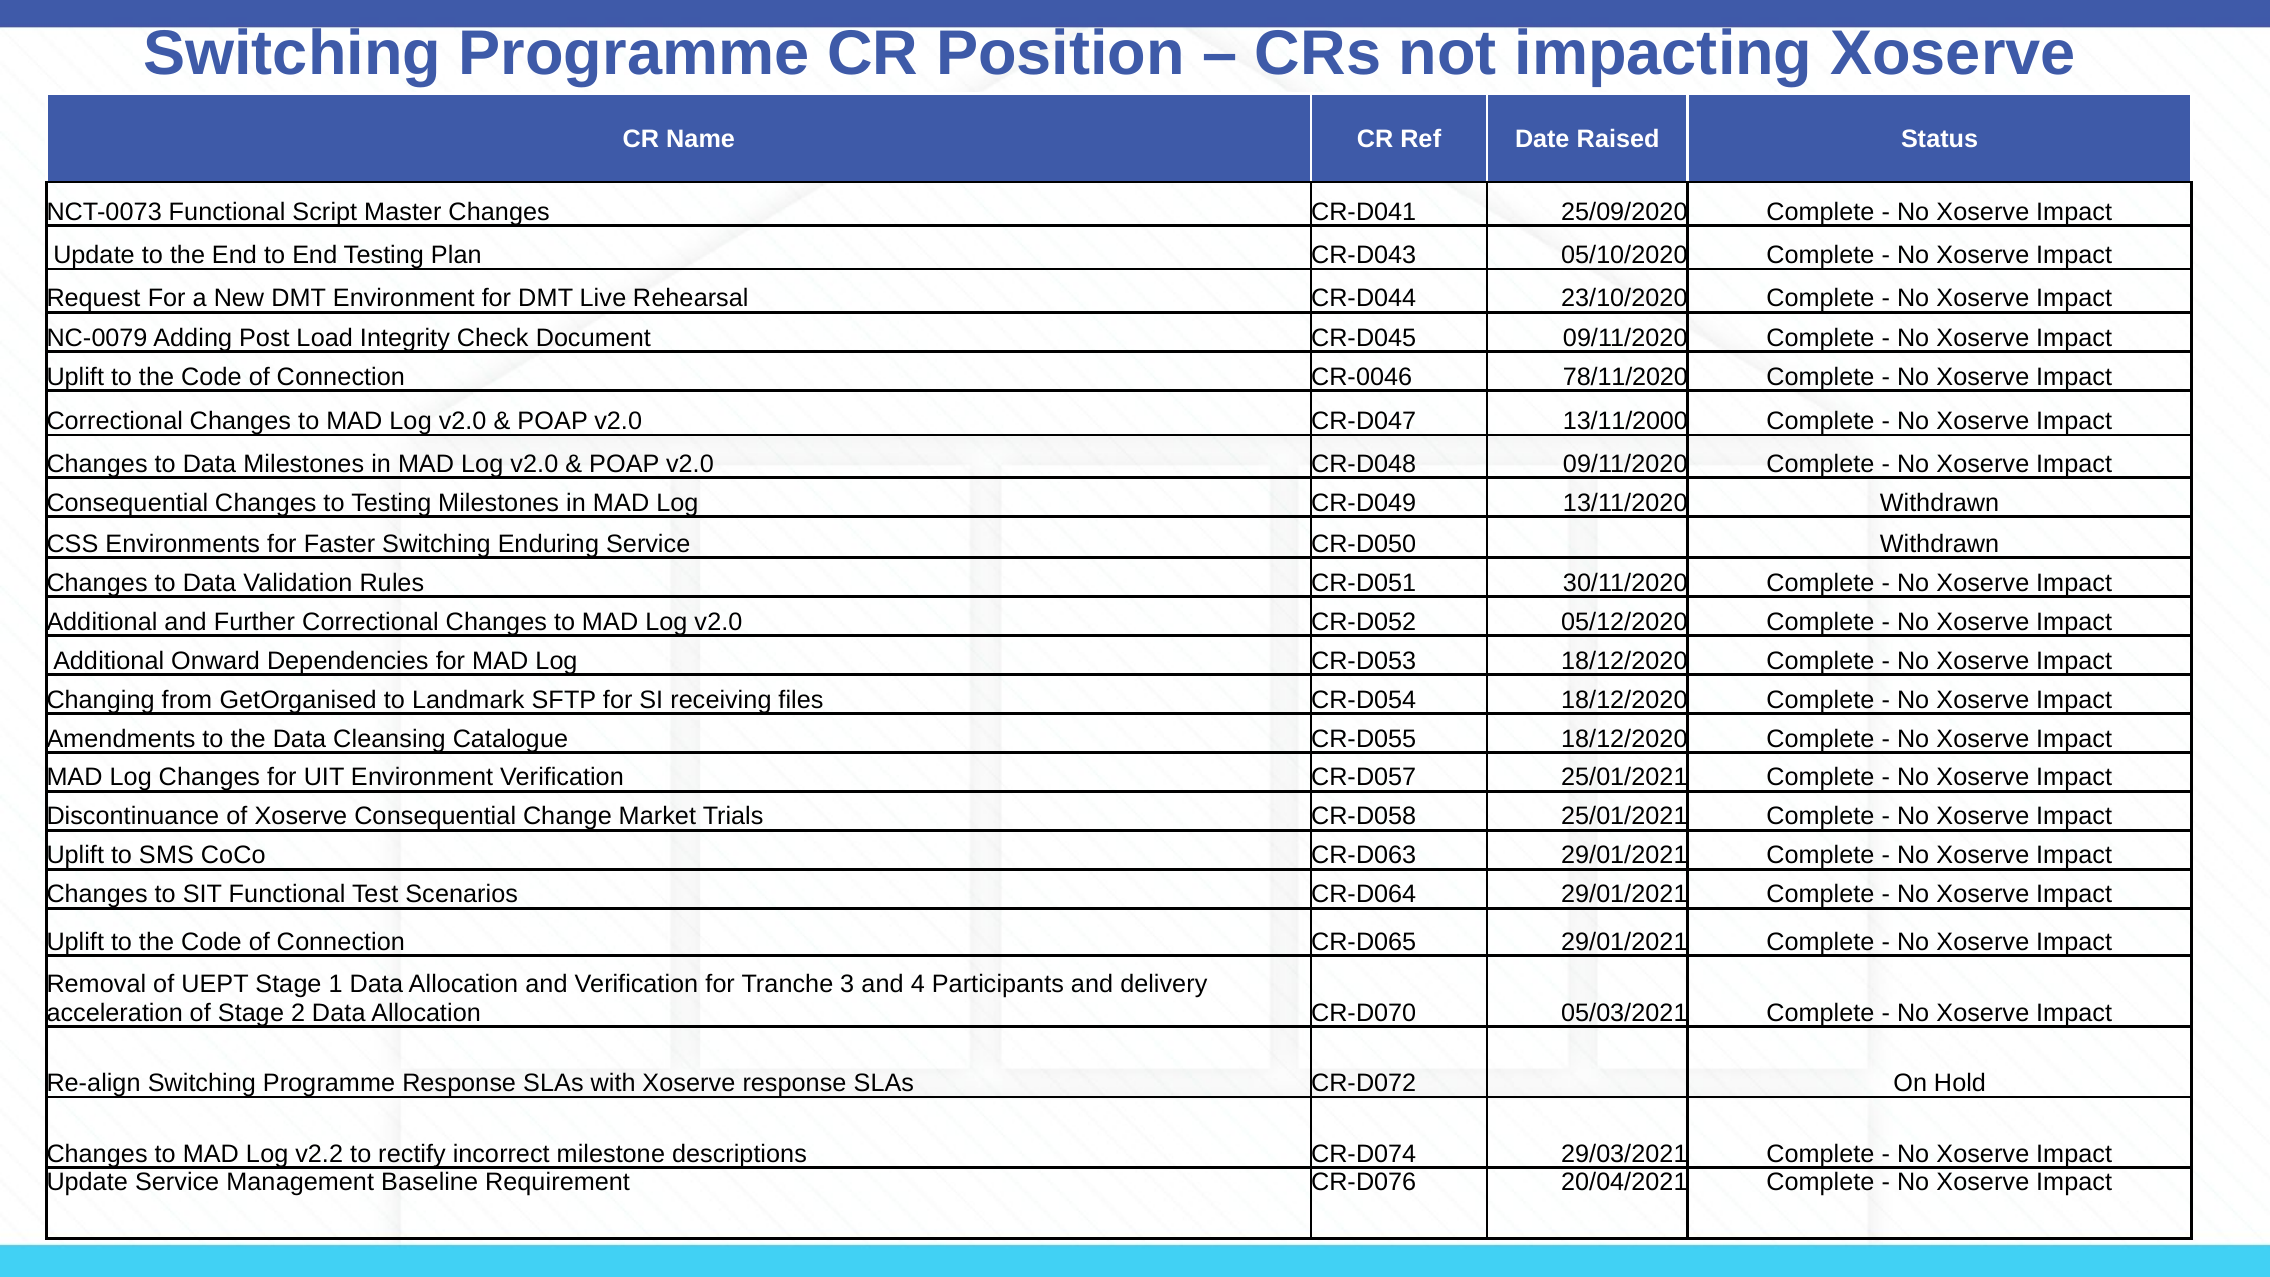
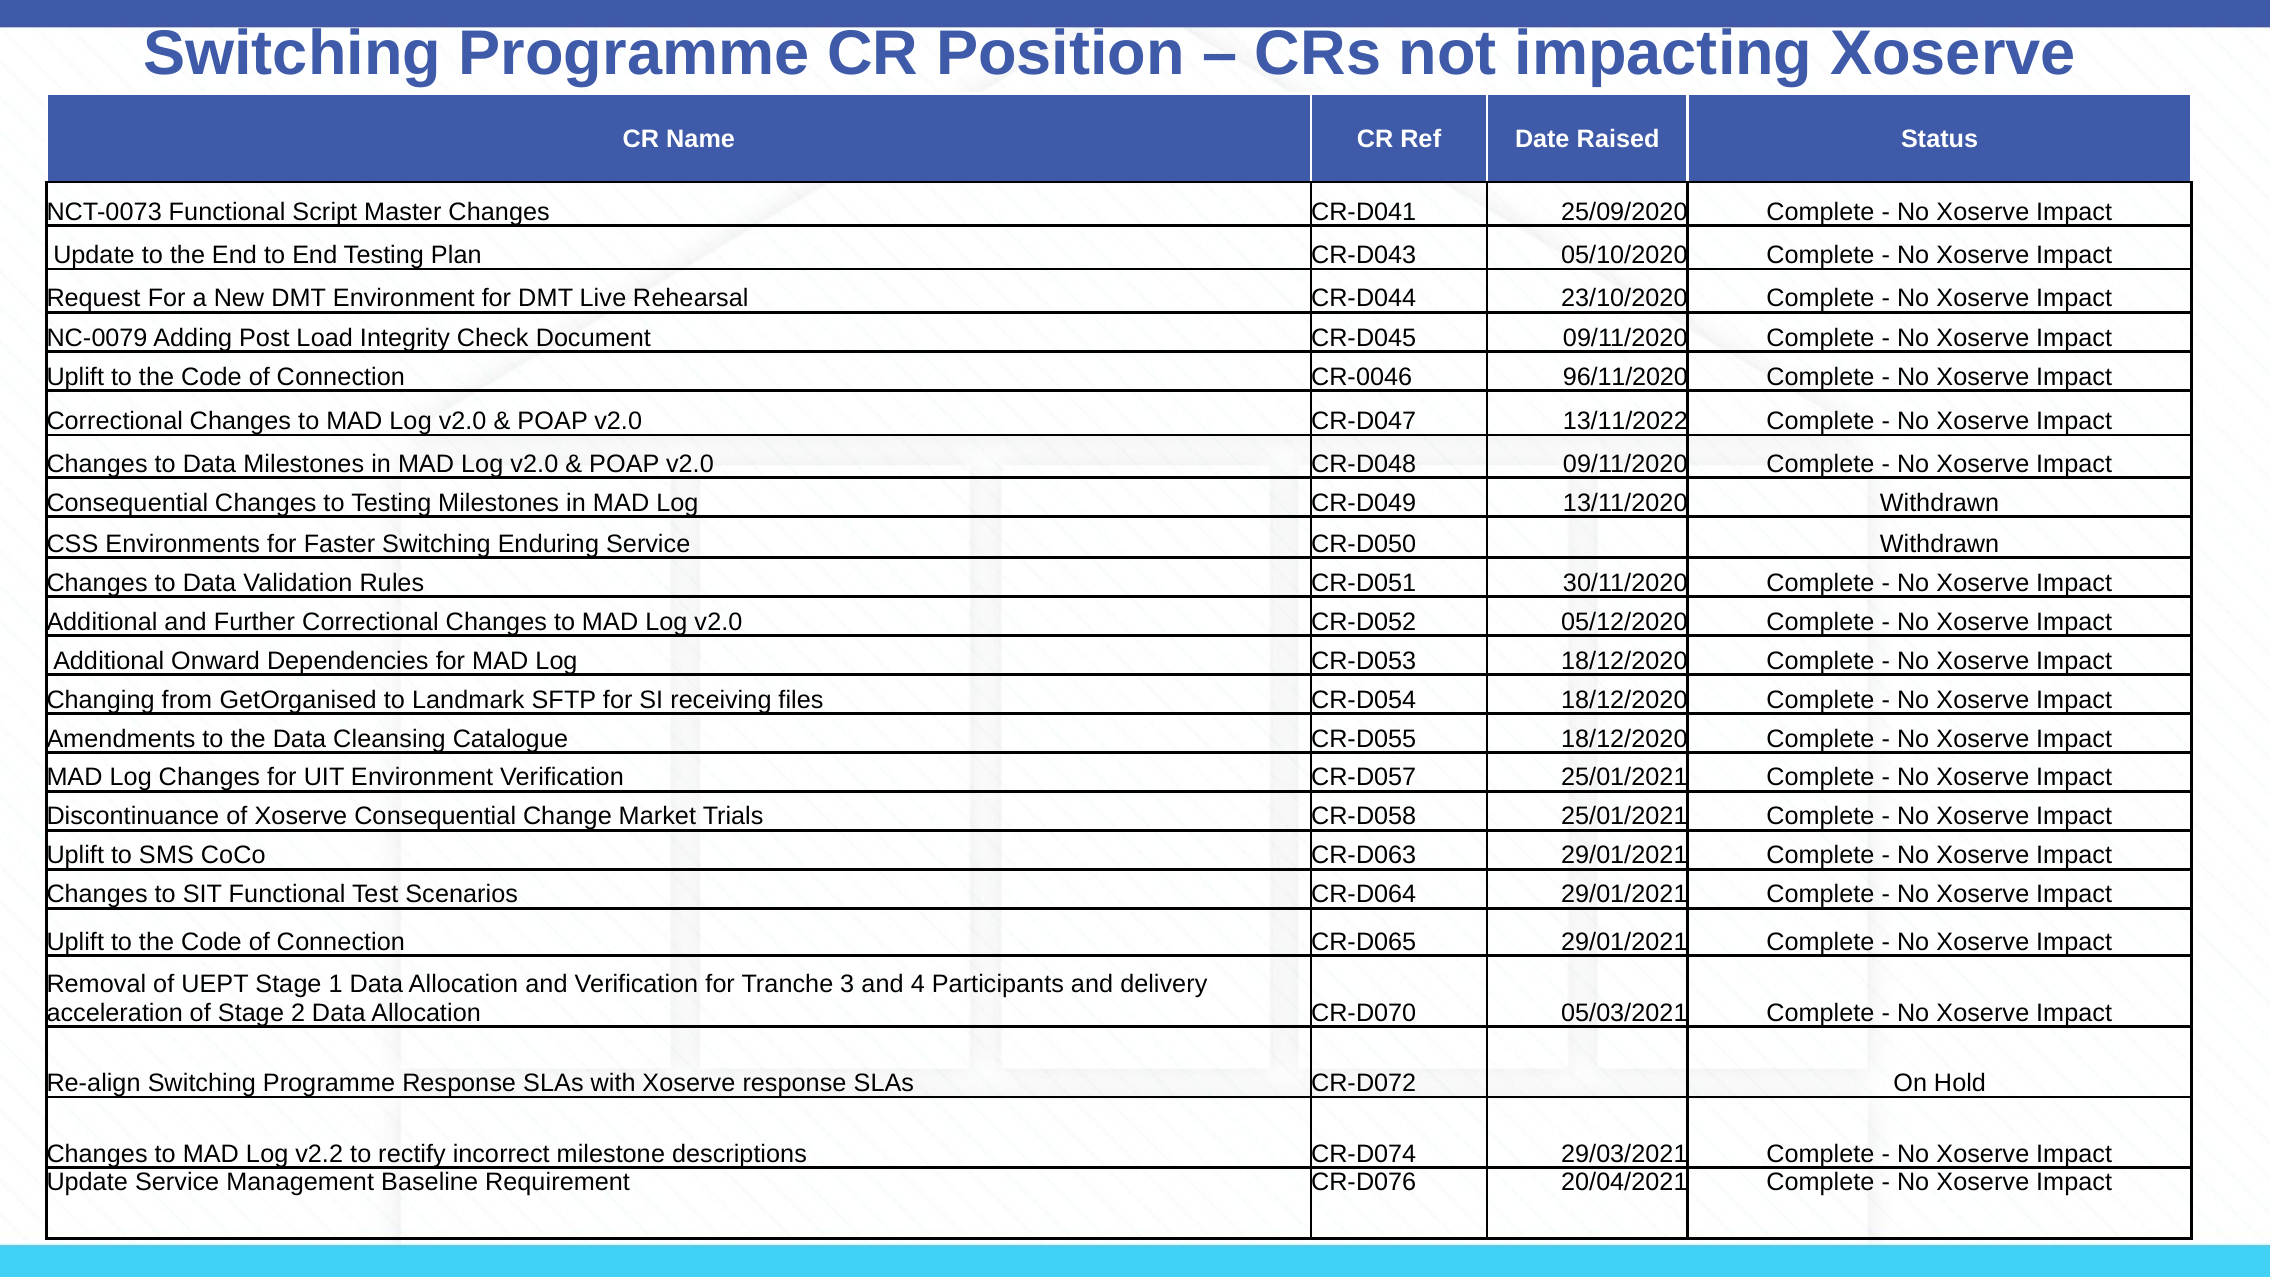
78/11/2020: 78/11/2020 -> 96/11/2020
13/11/2000: 13/11/2000 -> 13/11/2022
